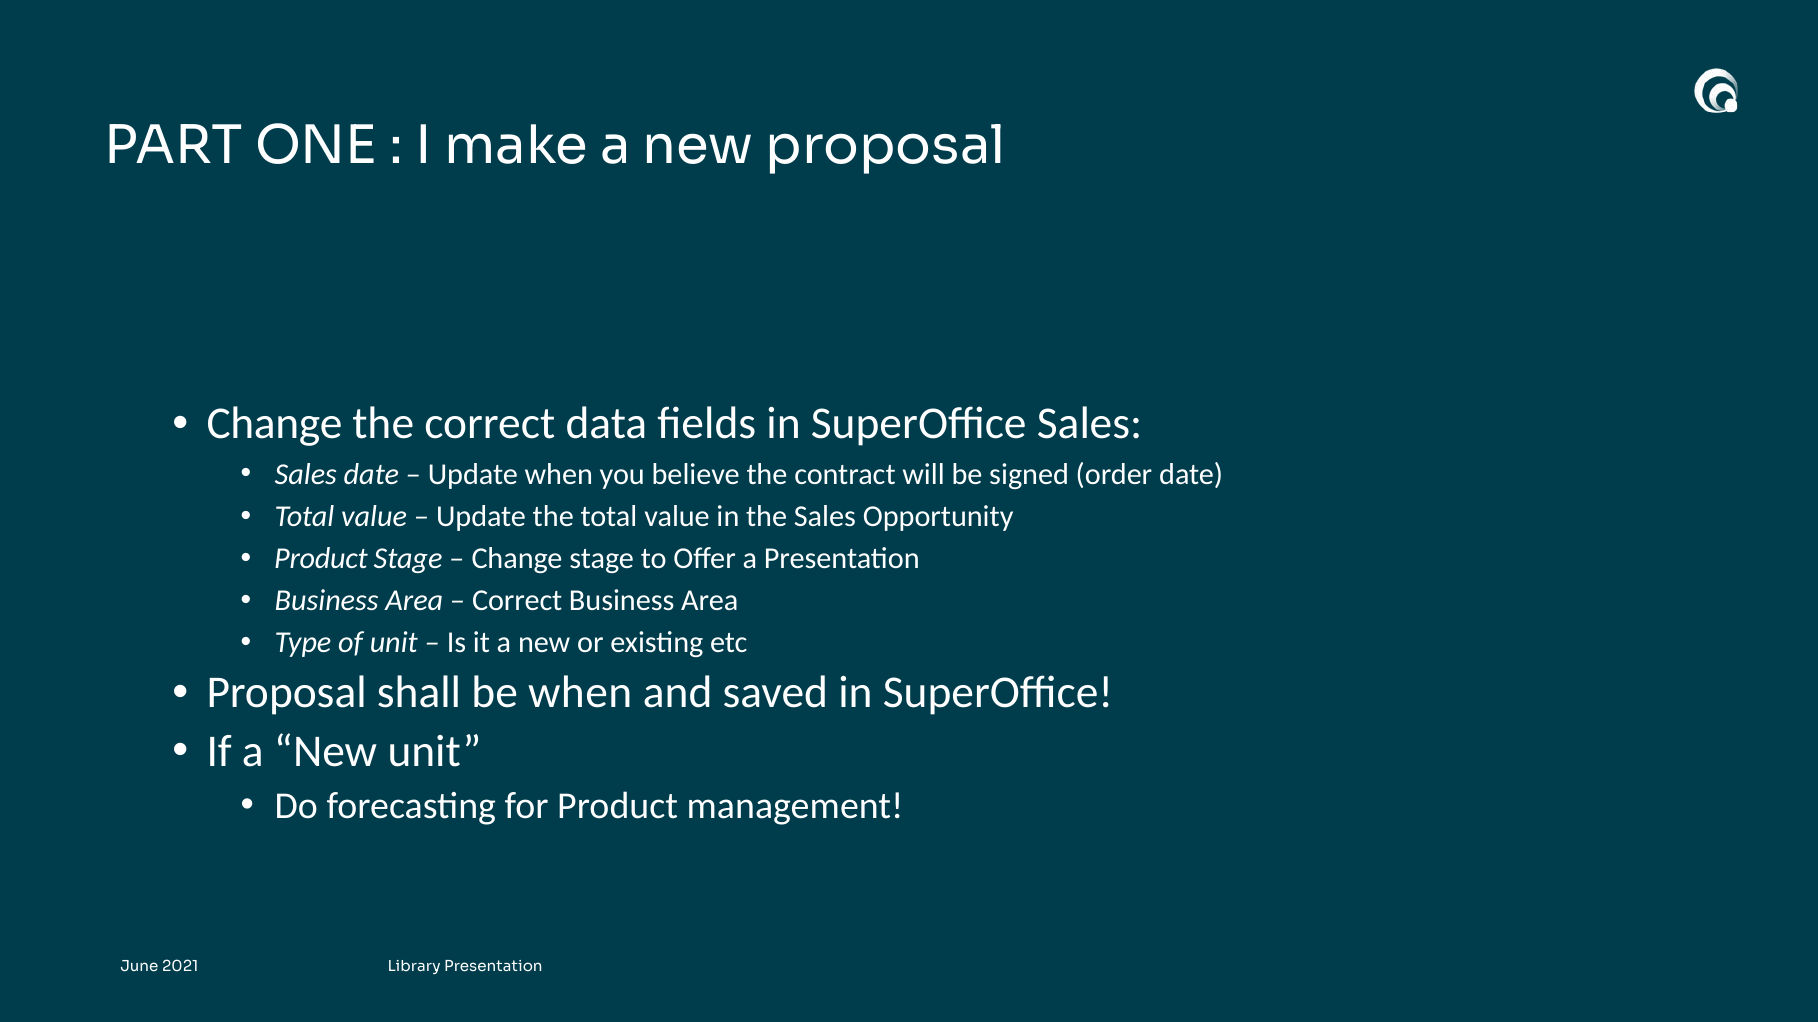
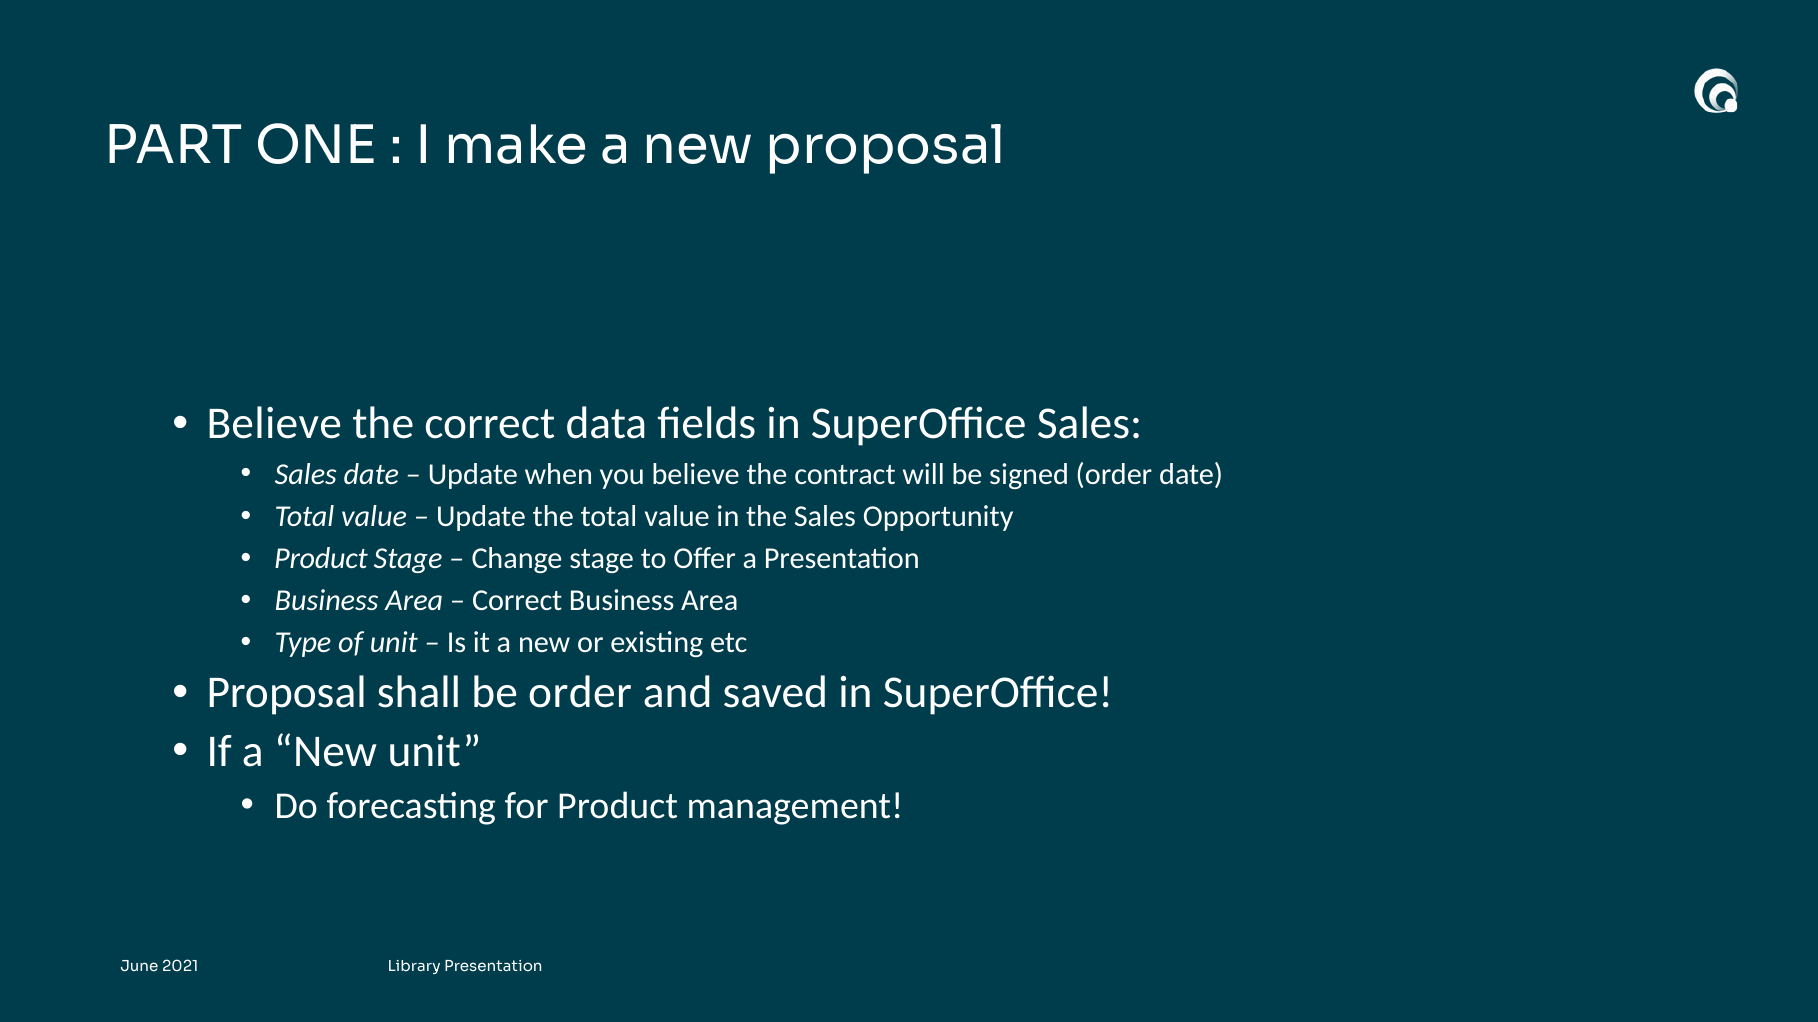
Change at (275, 424): Change -> Believe
be when: when -> order
